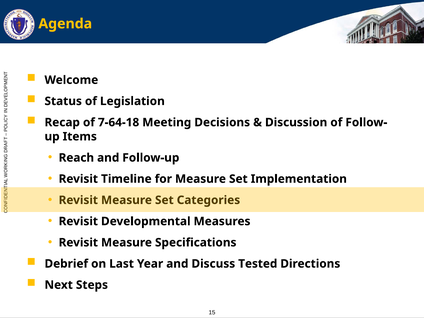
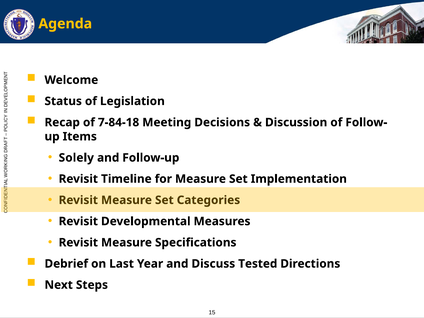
7-64-18: 7-64-18 -> 7-84-18
Reach: Reach -> Solely
